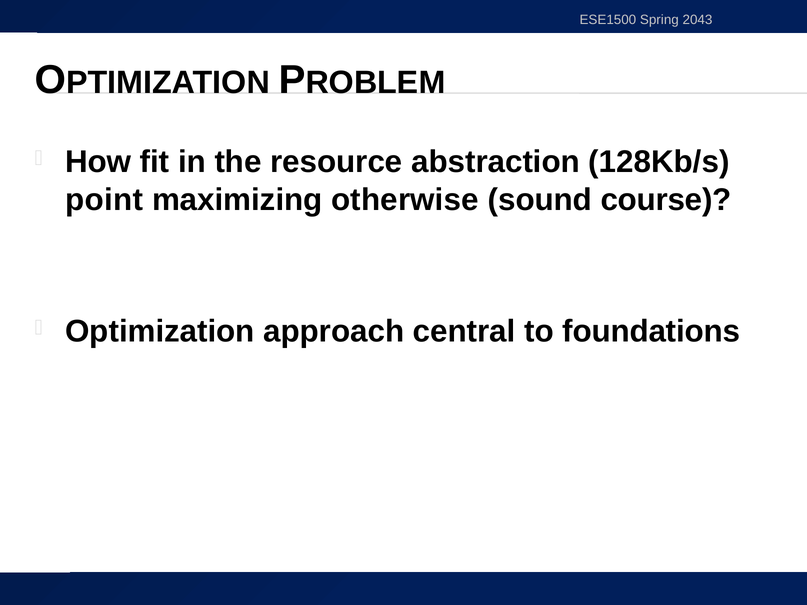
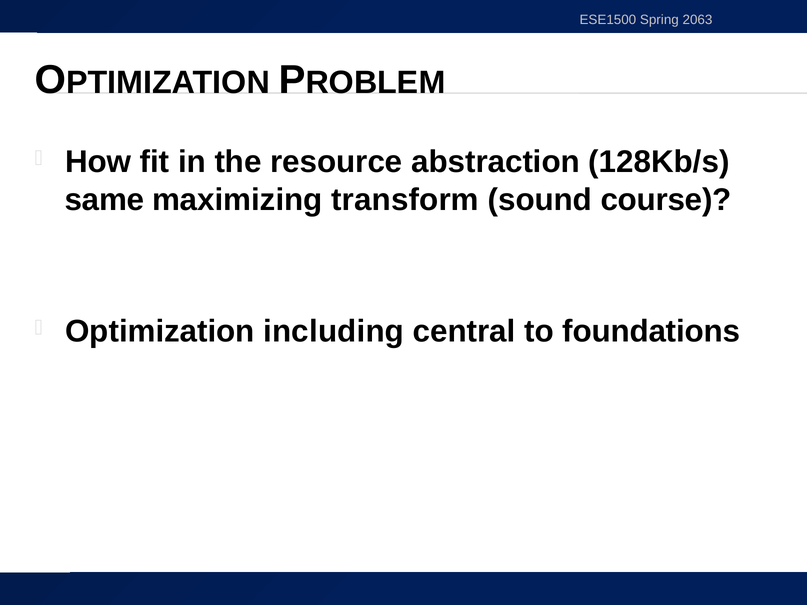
2043: 2043 -> 2063
point: point -> same
otherwise: otherwise -> transform
approach: approach -> including
